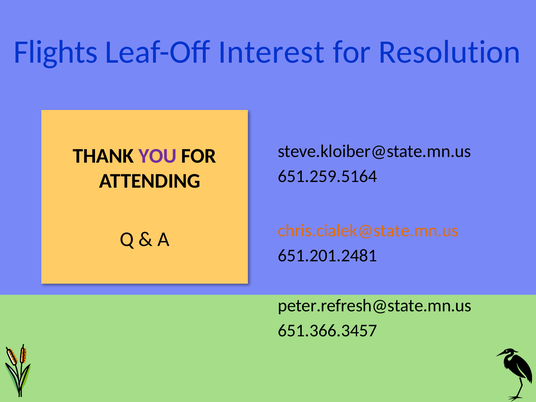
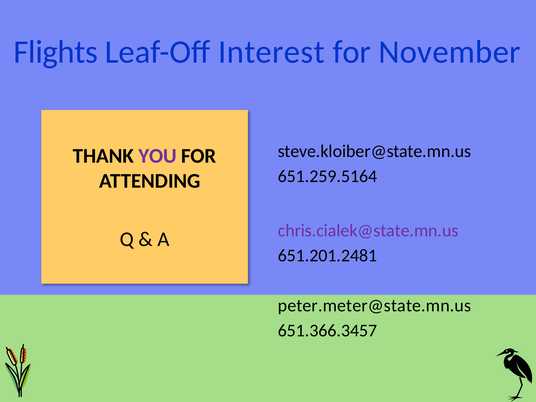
Resolution: Resolution -> November
chris.cialek@state.mn.us colour: orange -> purple
peter.refresh@state.mn.us: peter.refresh@state.mn.us -> peter.meter@state.mn.us
